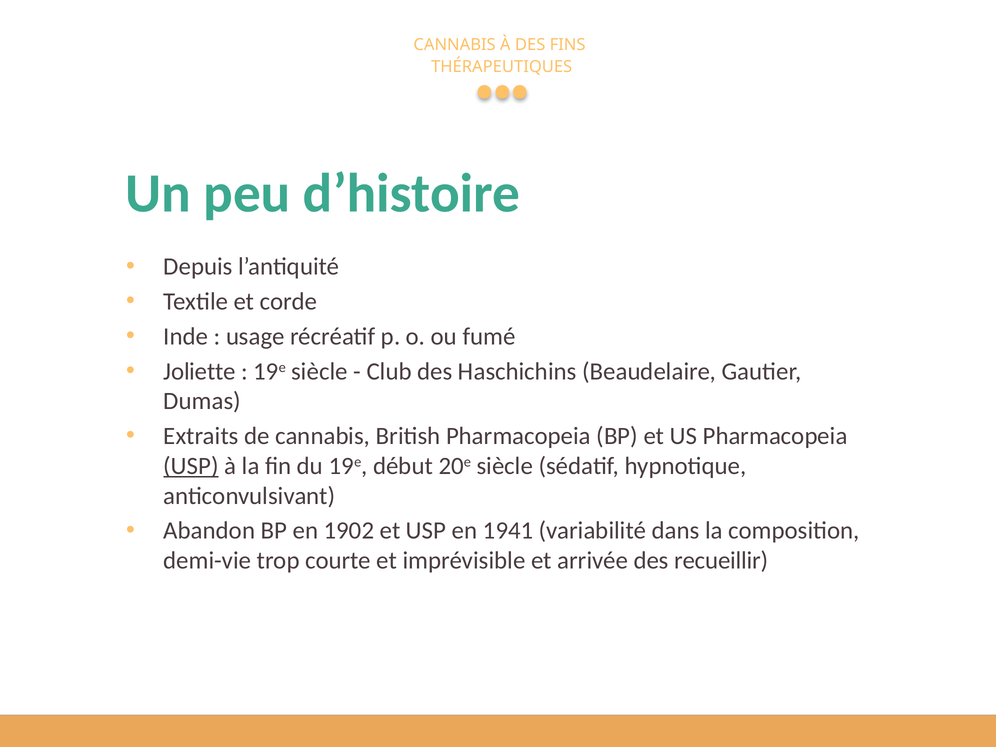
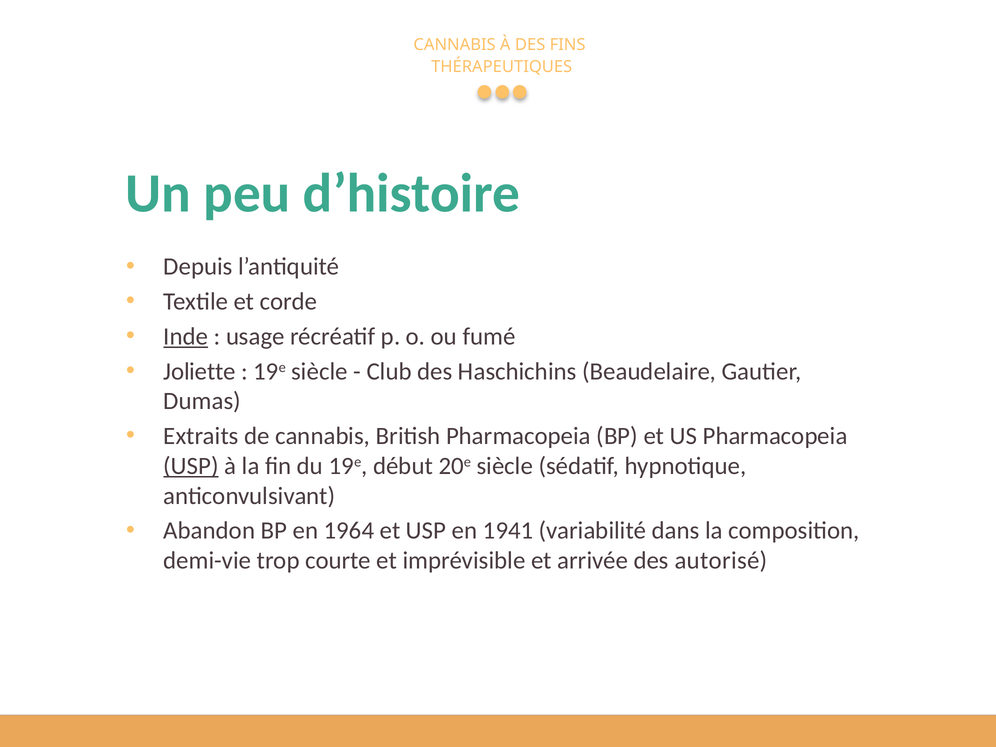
Inde underline: none -> present
1902: 1902 -> 1964
recueillir: recueillir -> autorisé
